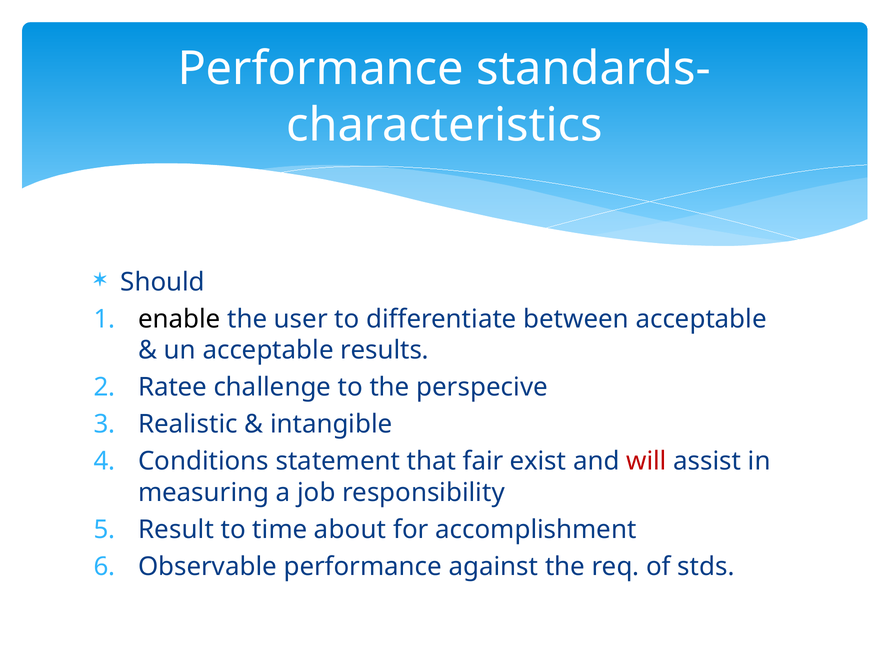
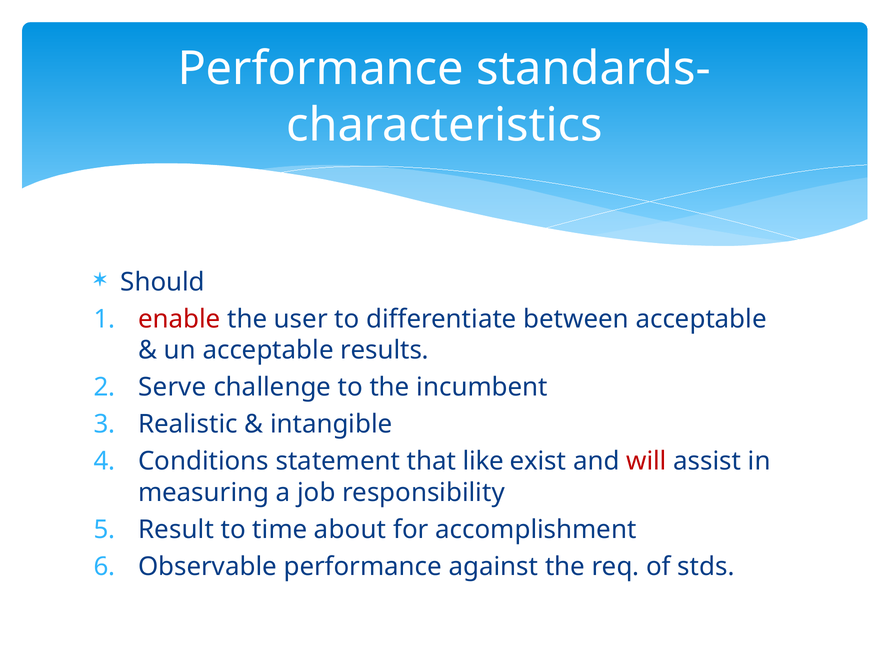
enable colour: black -> red
Ratee: Ratee -> Serve
perspecive: perspecive -> incumbent
fair: fair -> like
